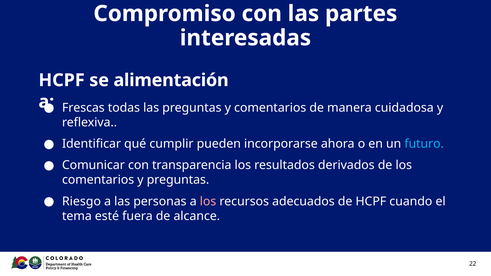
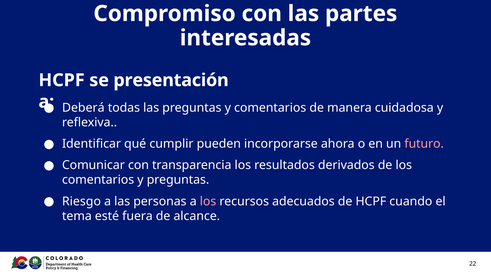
alimentación: alimentación -> presentación
Frescas: Frescas -> Deberá
futuro colour: light blue -> pink
